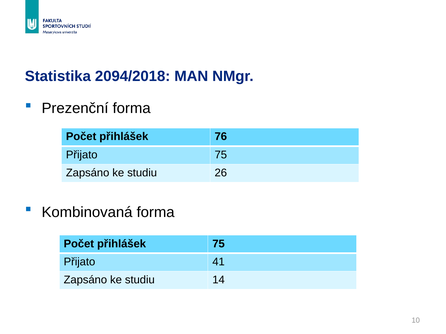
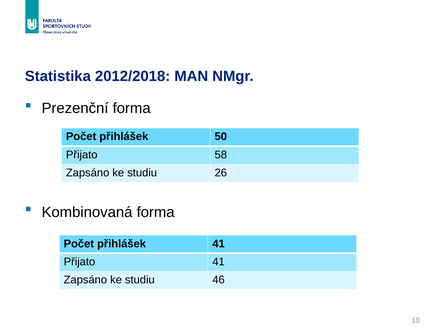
2094/2018: 2094/2018 -> 2012/2018
76: 76 -> 50
Přijato 75: 75 -> 58
přihlášek 75: 75 -> 41
14: 14 -> 46
